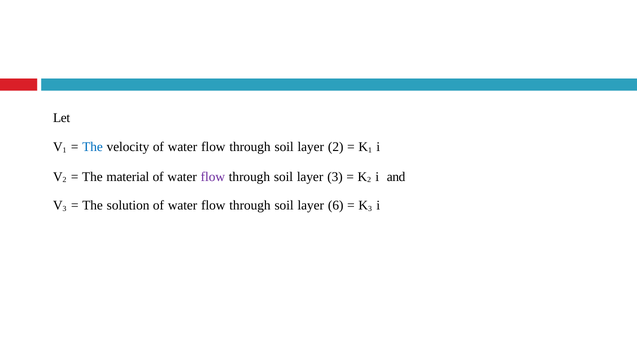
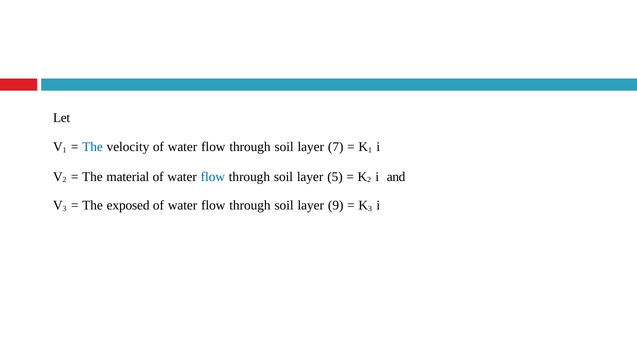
layer 2: 2 -> 7
flow at (213, 177) colour: purple -> blue
layer 3: 3 -> 5
solution: solution -> exposed
6: 6 -> 9
